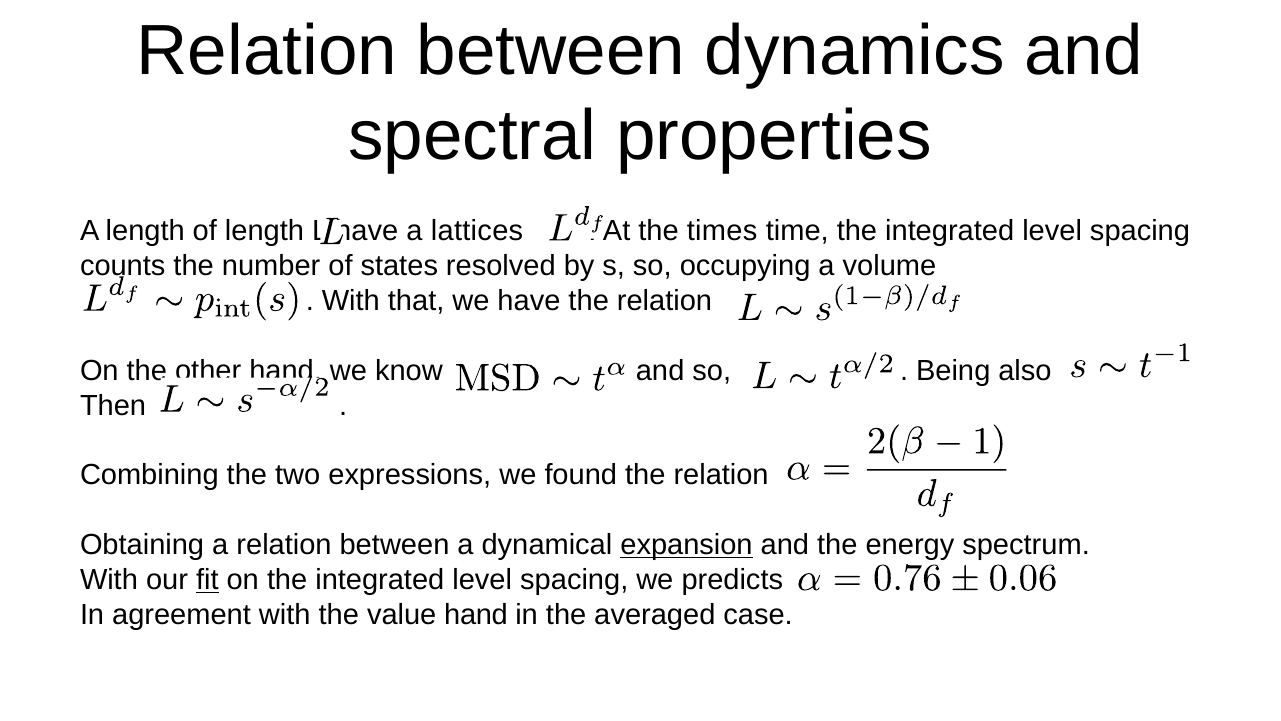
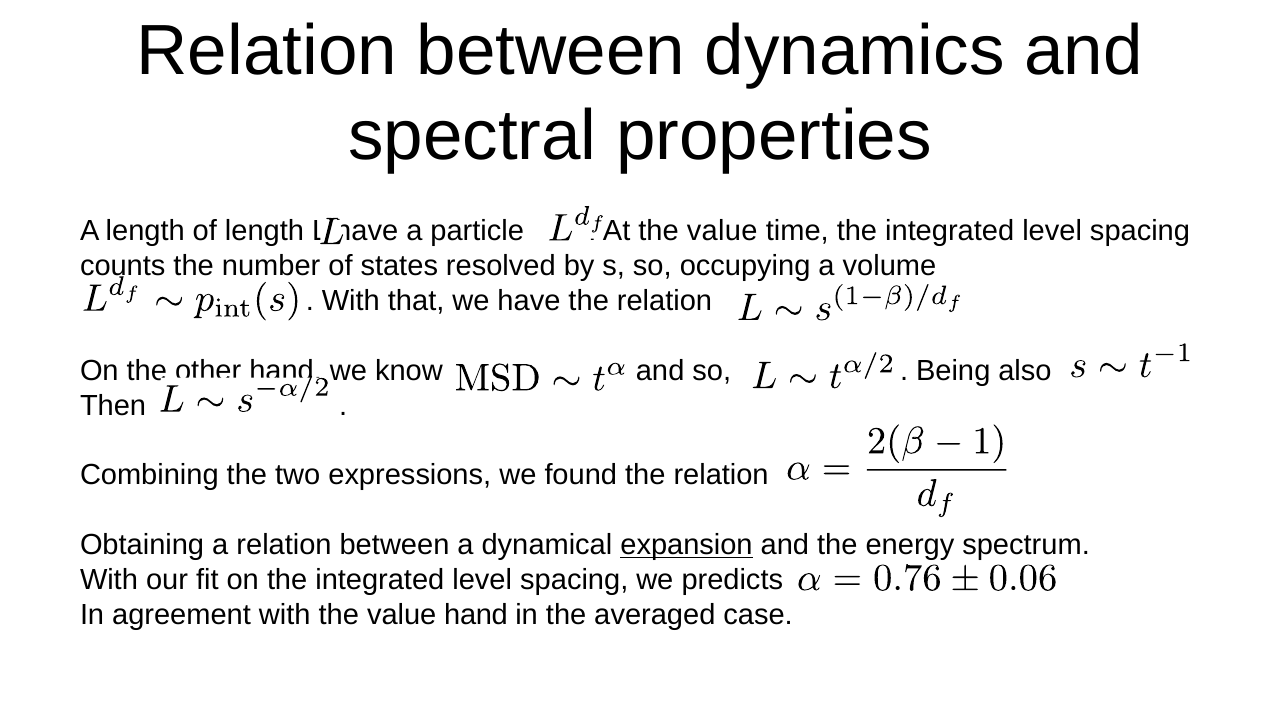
lattices: lattices -> particle
At the times: times -> value
fit underline: present -> none
